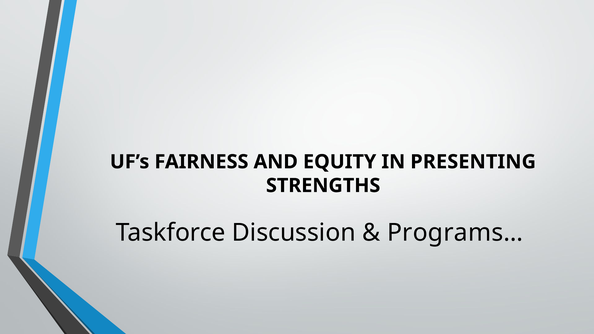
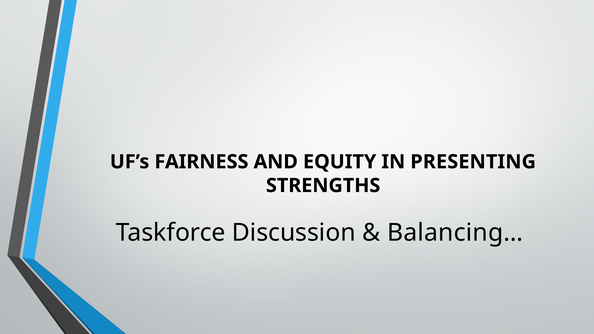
Programs…: Programs… -> Balancing…
